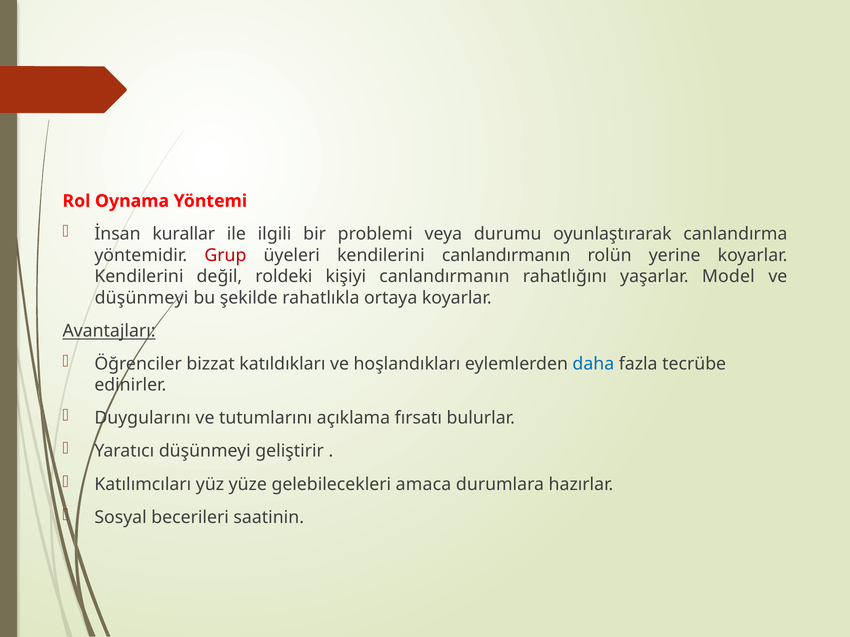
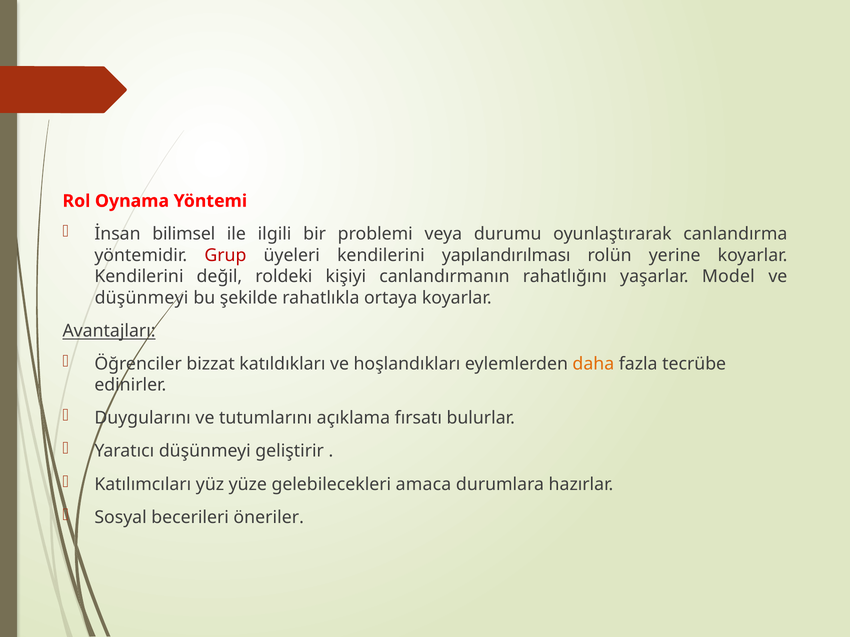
kurallar: kurallar -> bilimsel
kendilerini canlandırmanın: canlandırmanın -> yapılandırılması
daha colour: blue -> orange
saatinin: saatinin -> öneriler
